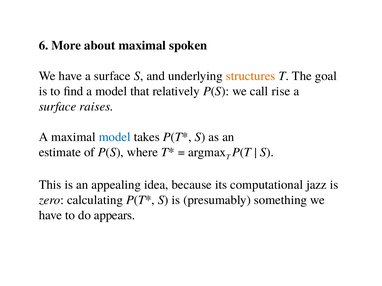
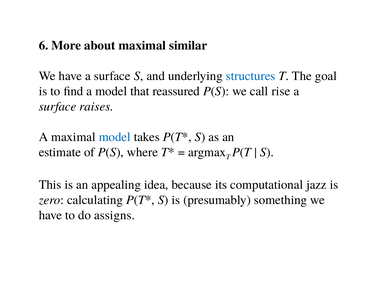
spoken: spoken -> similar
structures colour: orange -> blue
relatively: relatively -> reassured
appears: appears -> assigns
